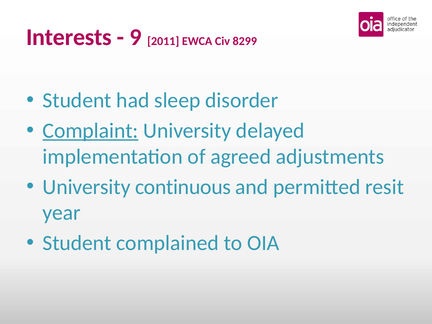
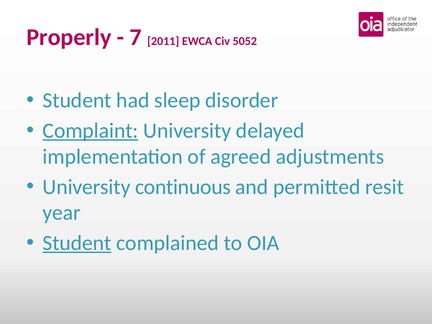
Interests: Interests -> Properly
9: 9 -> 7
8299: 8299 -> 5052
Student at (77, 243) underline: none -> present
